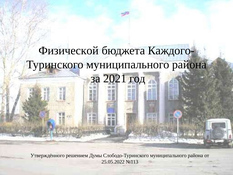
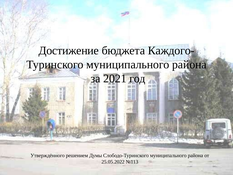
Физической: Физической -> Достижение
